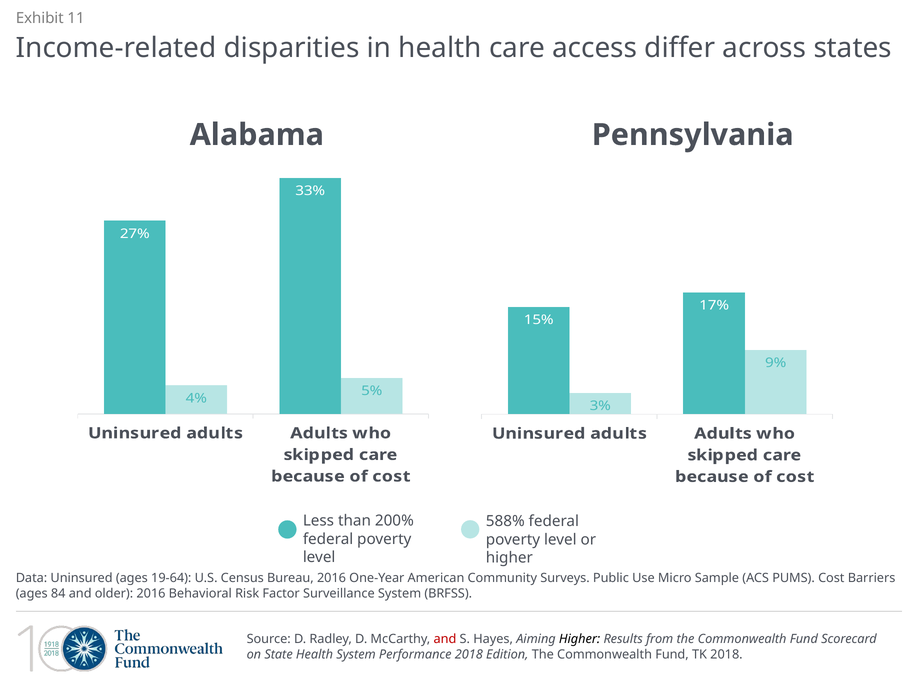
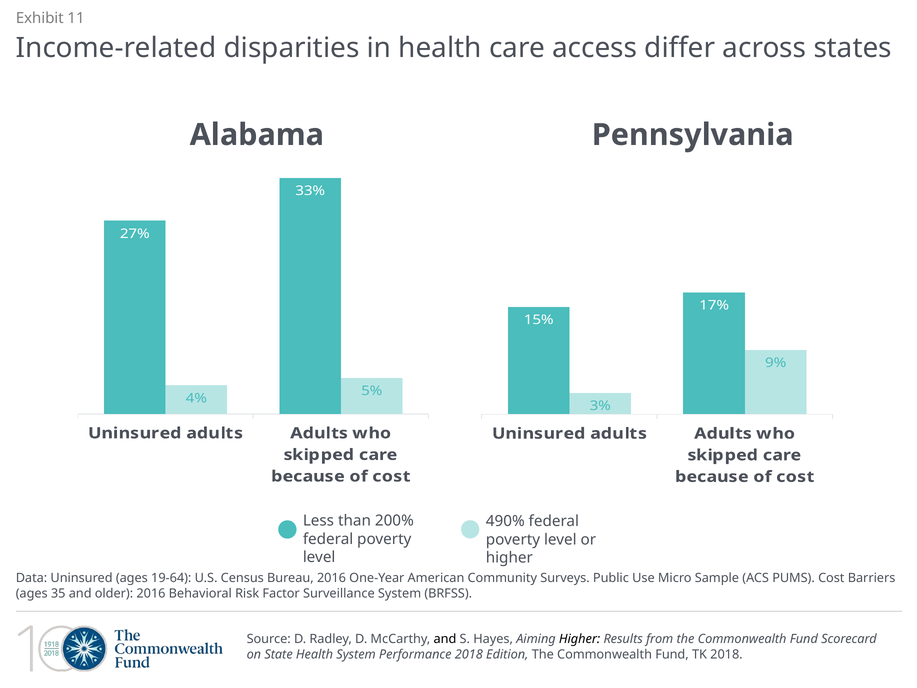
588%: 588% -> 490%
84: 84 -> 35
and at (445, 639) colour: red -> black
